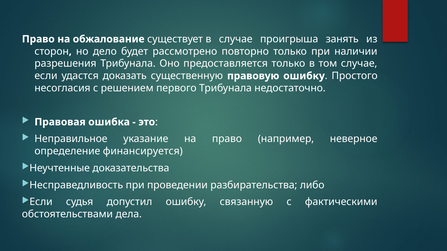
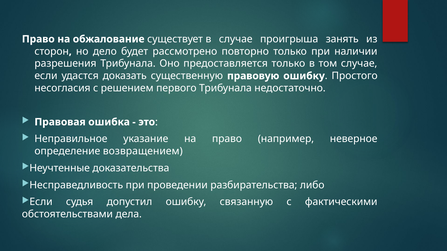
финансируется: финансируется -> возвращением
